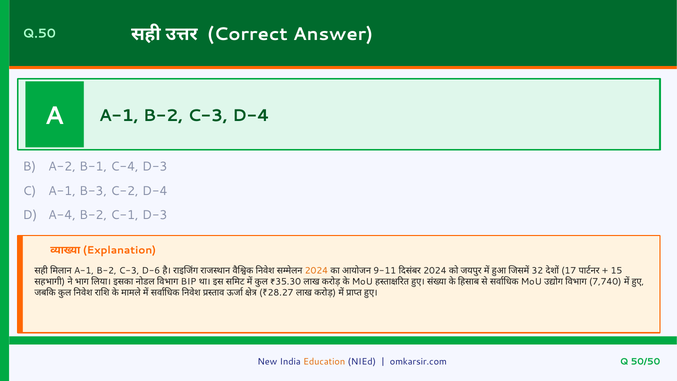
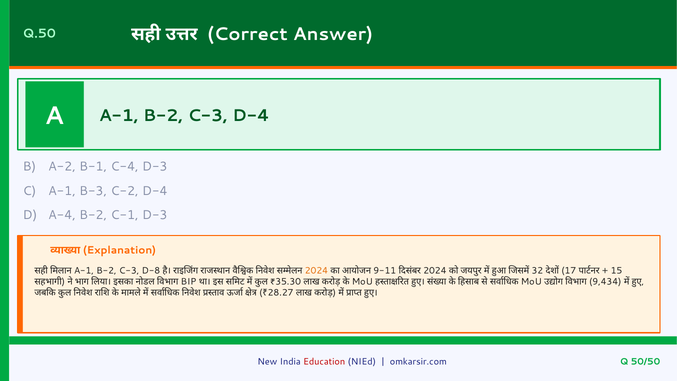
D-6: D-6 -> D-8
7,740: 7,740 -> 9,434
Education colour: orange -> red
